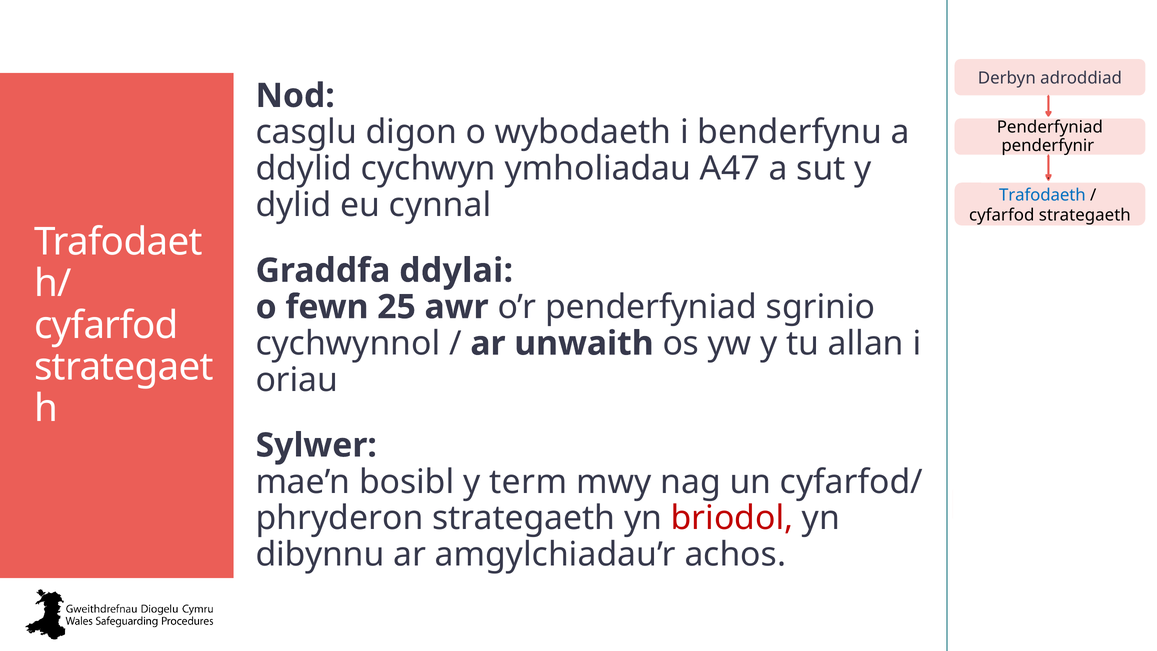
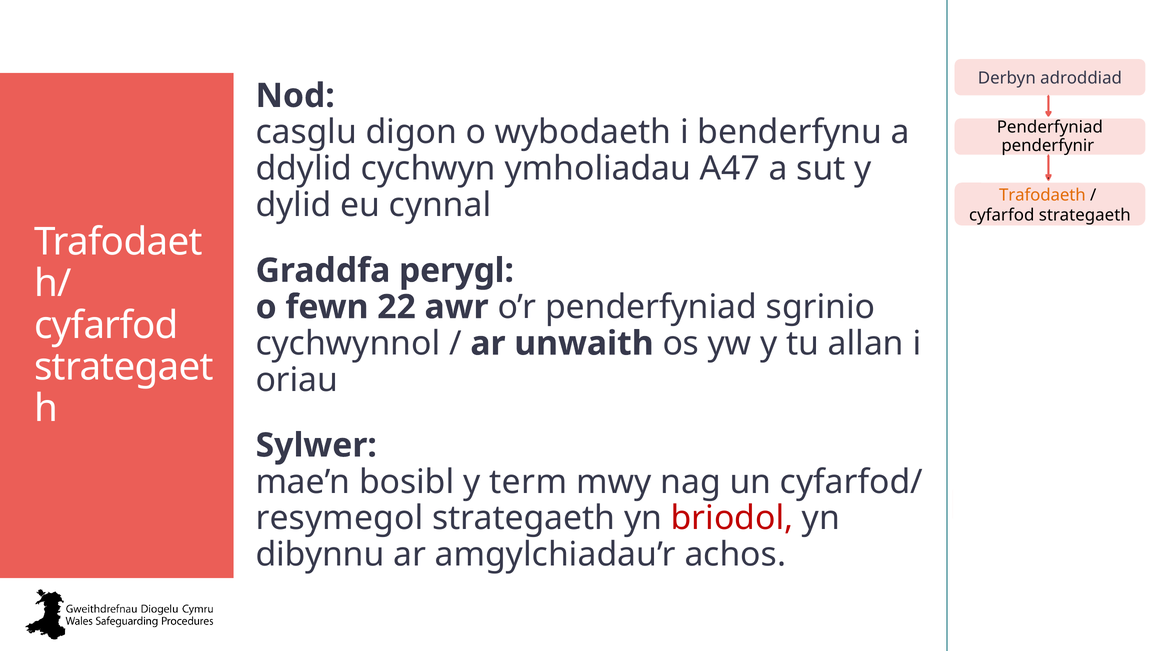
Trafodaeth colour: blue -> orange
ddylai: ddylai -> perygl
25: 25 -> 22
phryderon: phryderon -> resymegol
